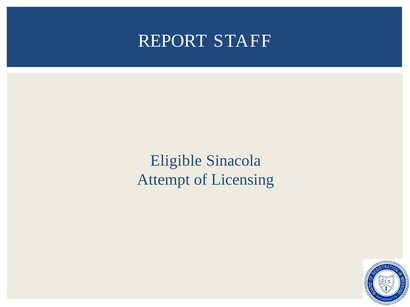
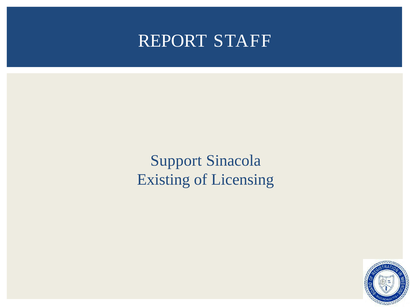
Eligible: Eligible -> Support
Attempt: Attempt -> Existing
